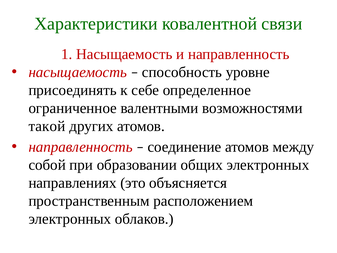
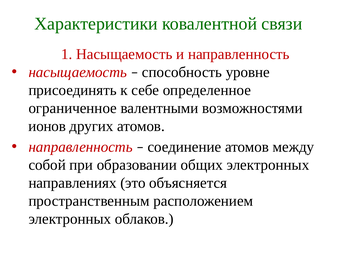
такой: такой -> ионов
